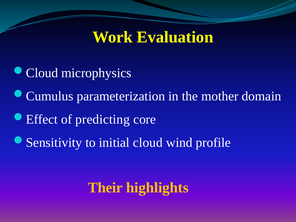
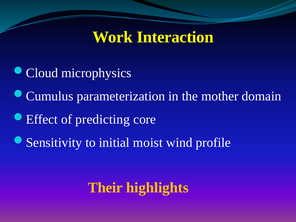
Evaluation: Evaluation -> Interaction
cloud: cloud -> moist
